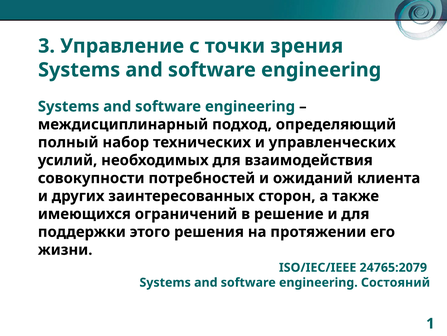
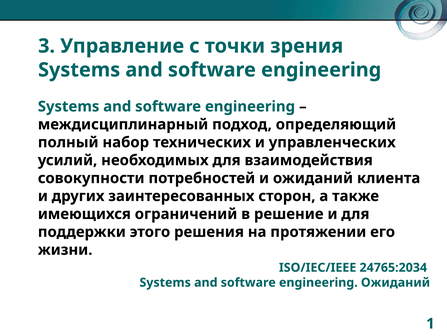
24765:2079: 24765:2079 -> 24765:2034
engineering Состояний: Состояний -> Ожиданий
